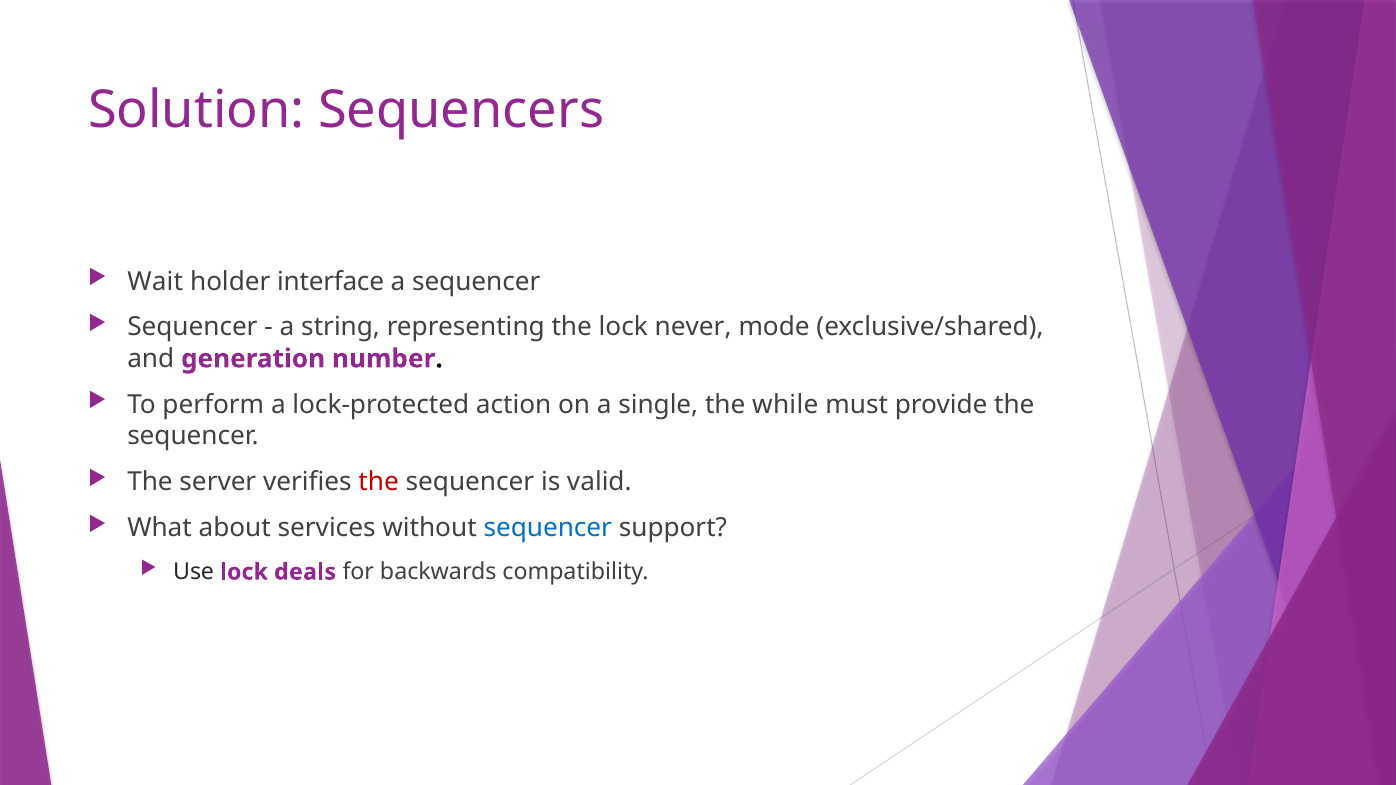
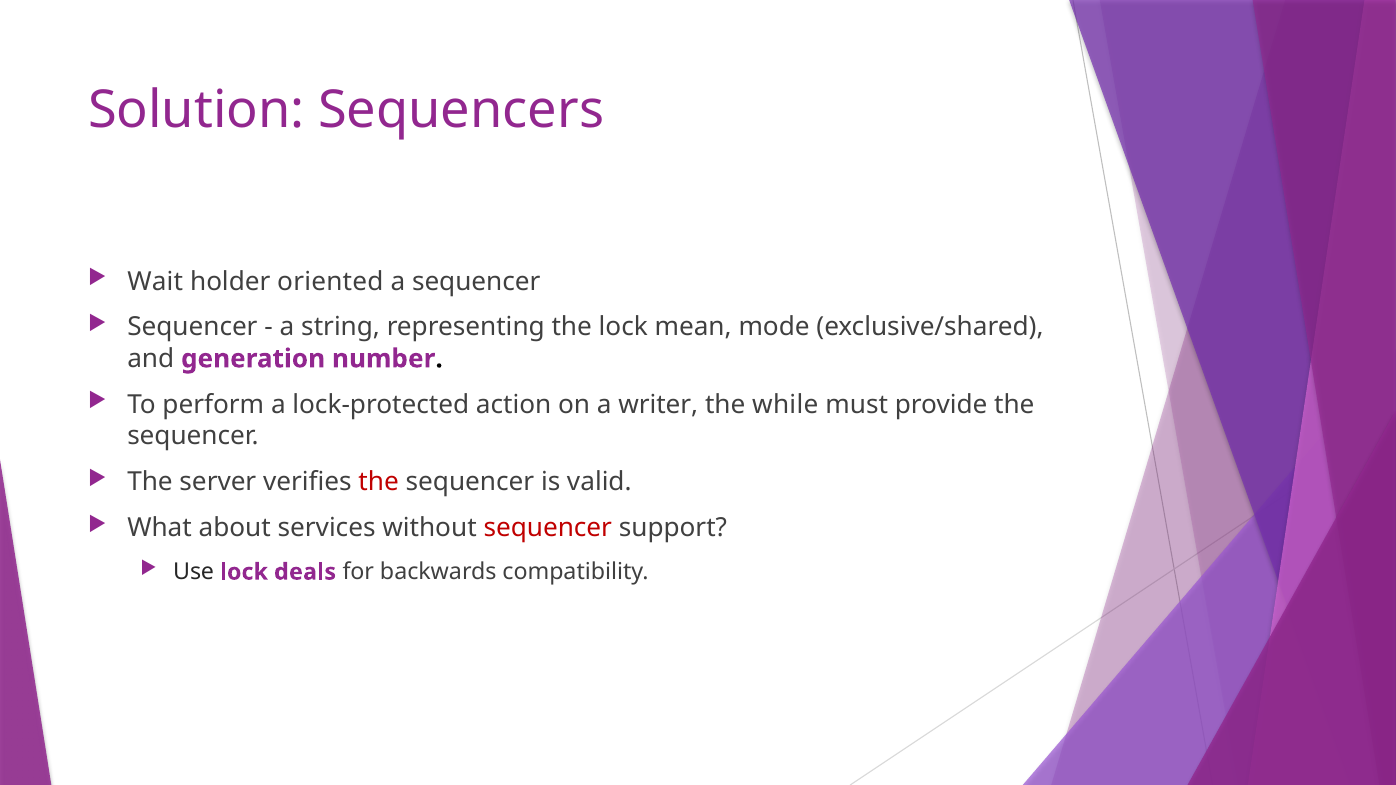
interface: interface -> oriented
never: never -> mean
single: single -> writer
sequencer at (548, 528) colour: blue -> red
